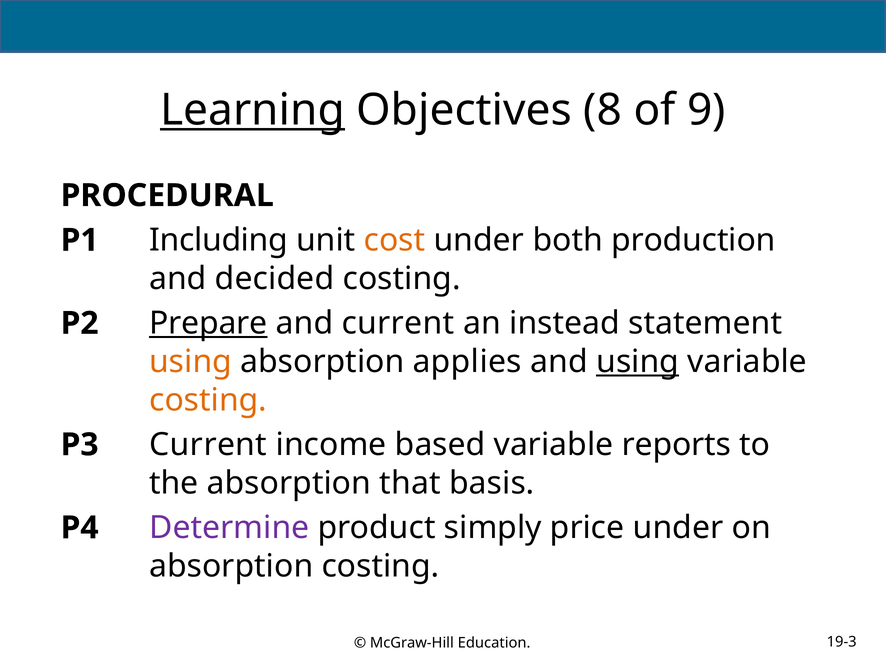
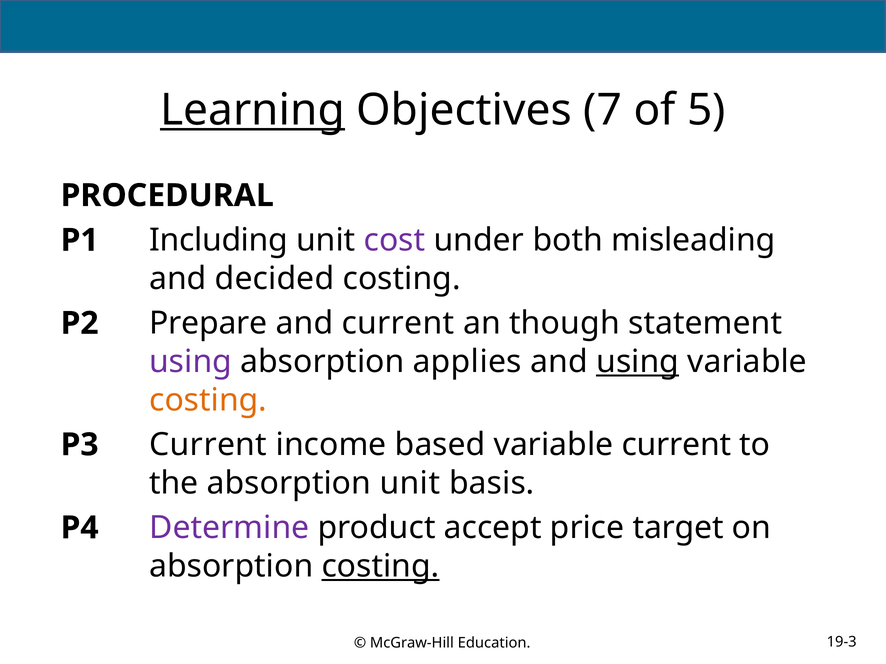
8: 8 -> 7
9: 9 -> 5
cost colour: orange -> purple
production: production -> misleading
Prepare underline: present -> none
instead: instead -> though
using at (191, 362) colour: orange -> purple
variable reports: reports -> current
absorption that: that -> unit
simply: simply -> accept
price under: under -> target
costing at (380, 567) underline: none -> present
